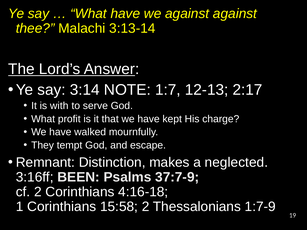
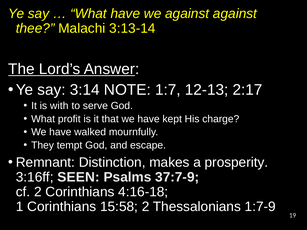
neglected: neglected -> prosperity
BEEN: BEEN -> SEEN
